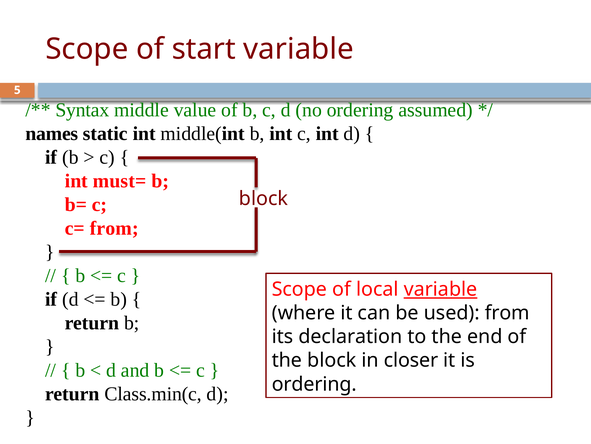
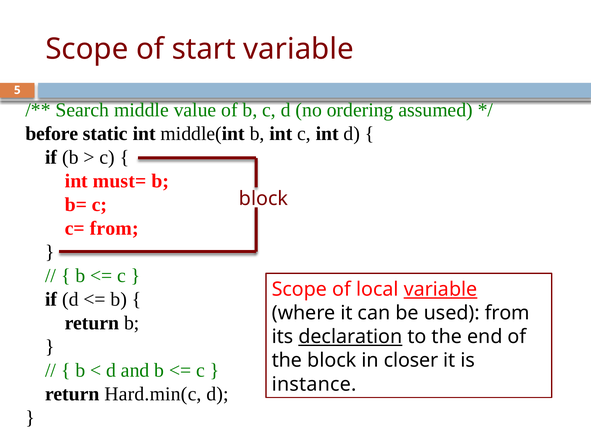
Syntax: Syntax -> Search
names: names -> before
declaration underline: none -> present
ordering at (314, 384): ordering -> instance
Class.min(c: Class.min(c -> Hard.min(c
